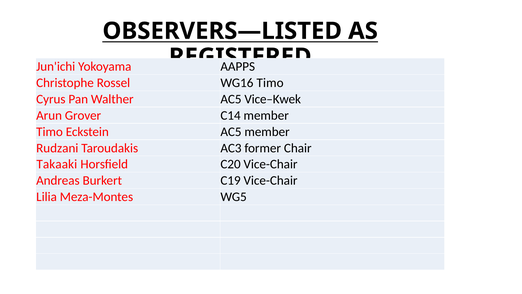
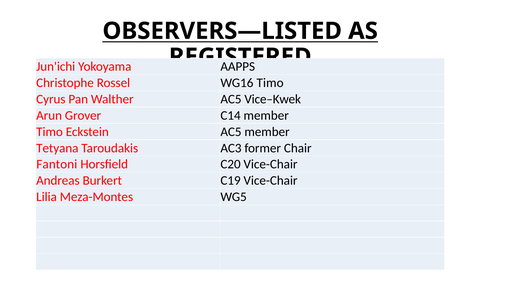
Rudzani: Rudzani -> Tetyana
Takaaki: Takaaki -> Fantoni
